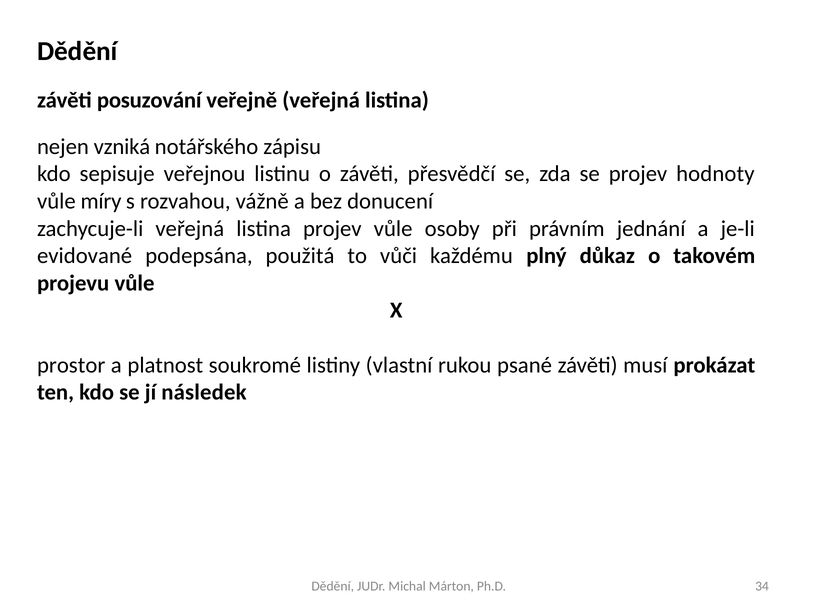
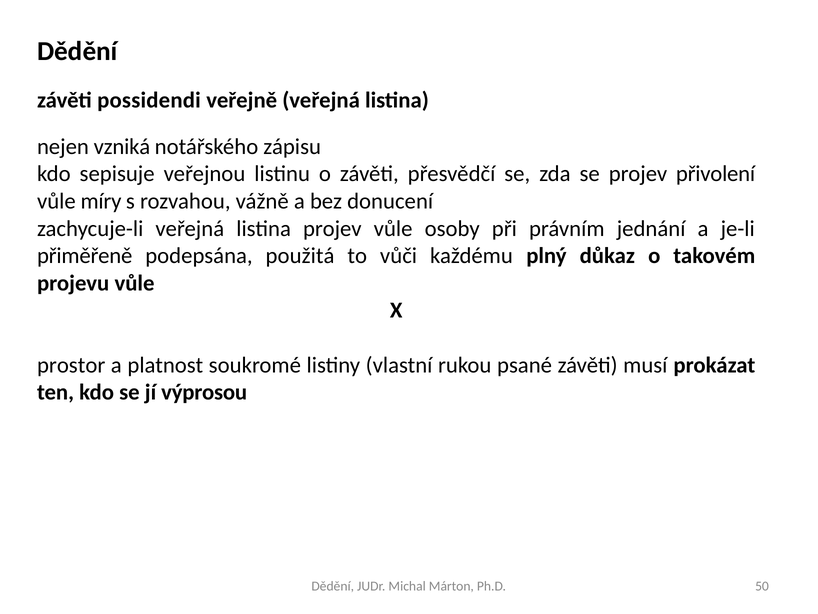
posuzování: posuzování -> possidendi
hodnoty: hodnoty -> přivolení
evidované: evidované -> přiměřeně
následek: následek -> výprosou
34: 34 -> 50
